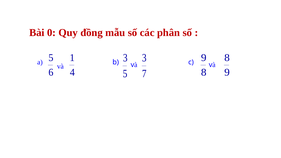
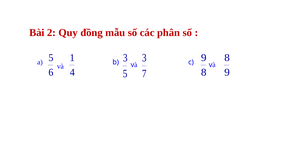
0: 0 -> 2
